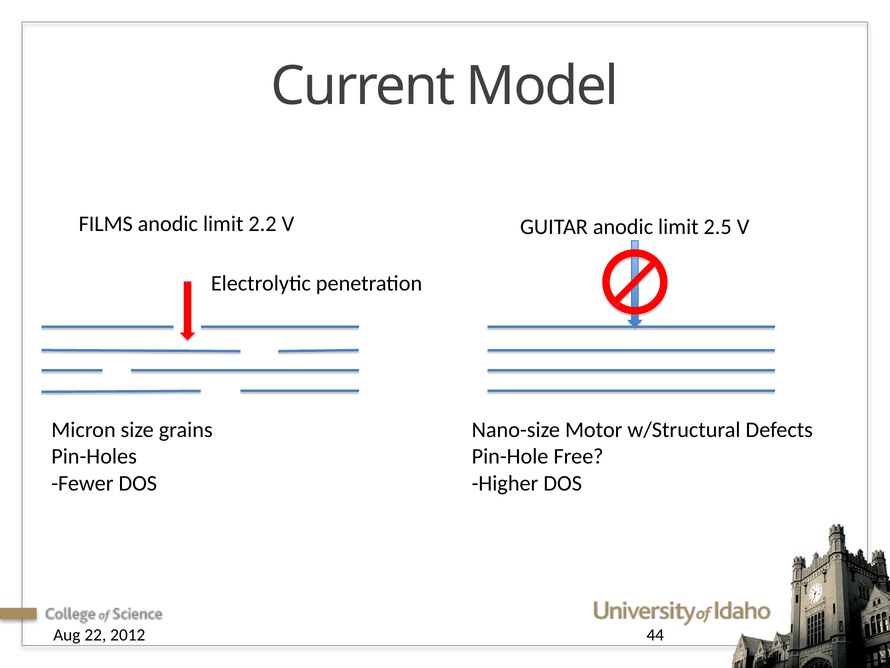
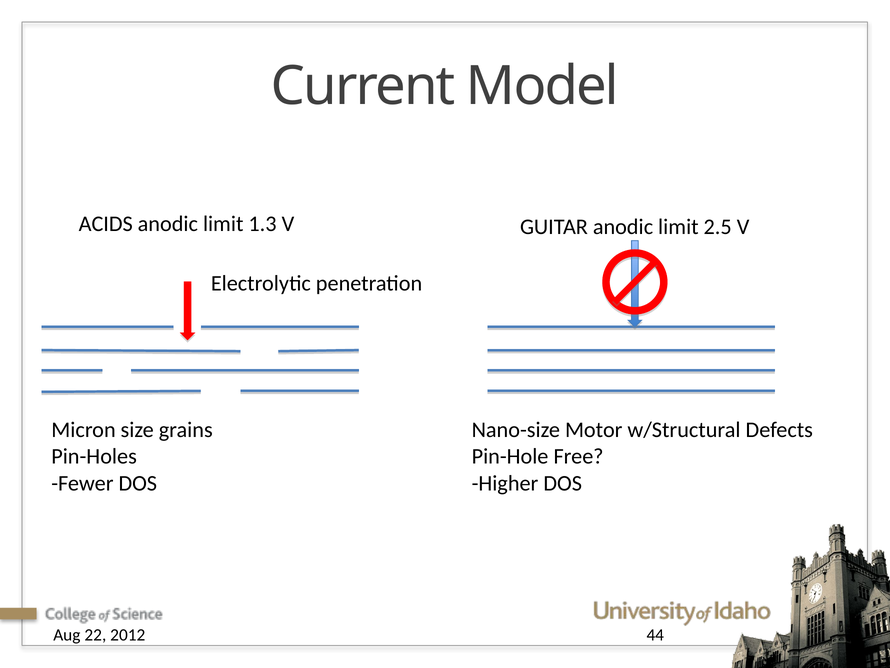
FILMS: FILMS -> ACIDS
2.2: 2.2 -> 1.3
